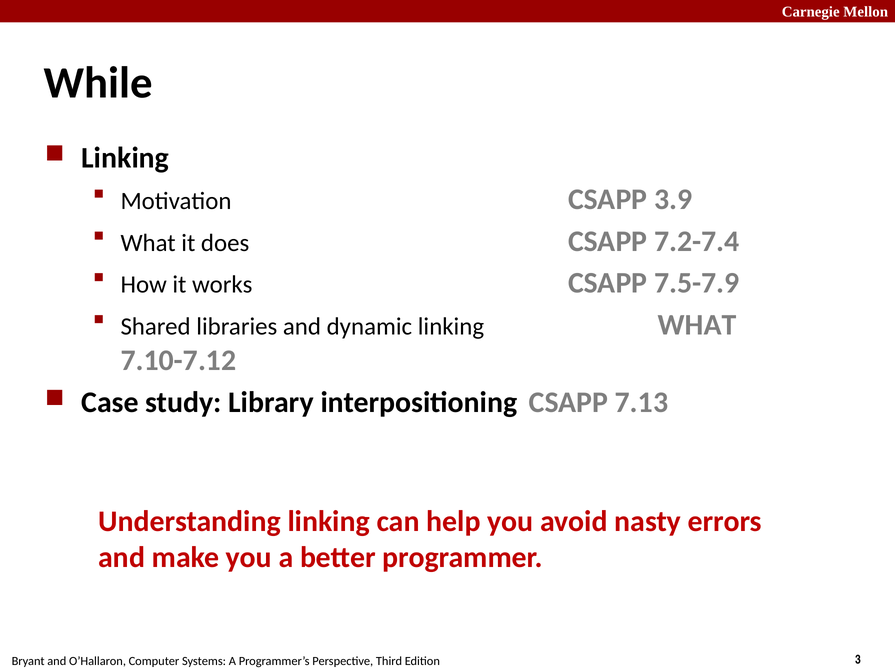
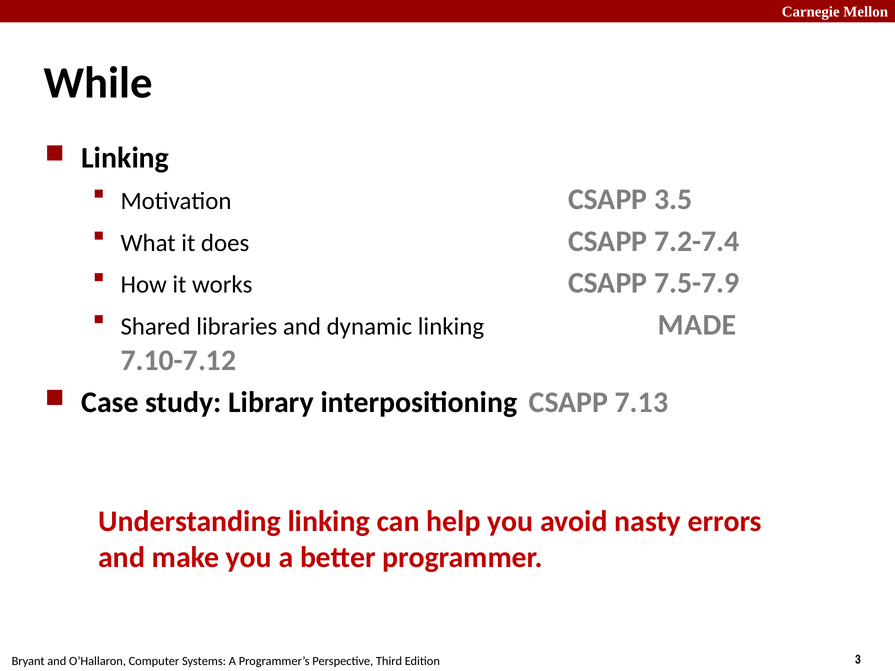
3.9: 3.9 -> 3.5
linking WHAT: WHAT -> MADE
